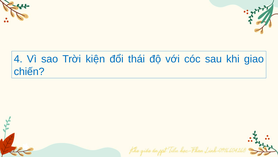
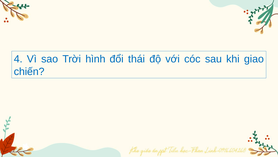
kiện: kiện -> hình
